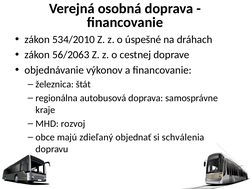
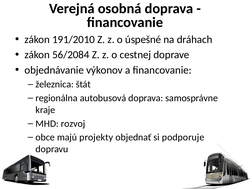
534/2010: 534/2010 -> 191/2010
56/2063: 56/2063 -> 56/2084
zdieľaný: zdieľaný -> projekty
schválenia: schválenia -> podporuje
